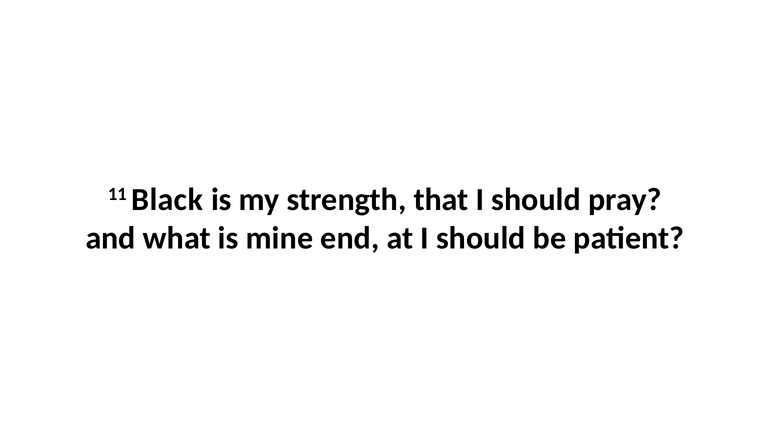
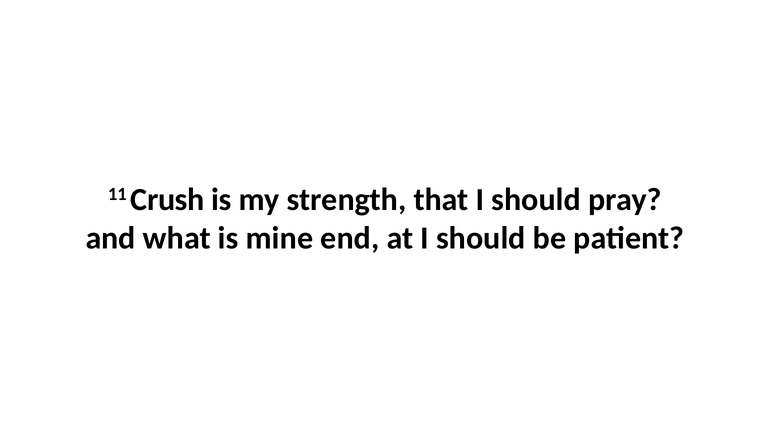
Black: Black -> Crush
